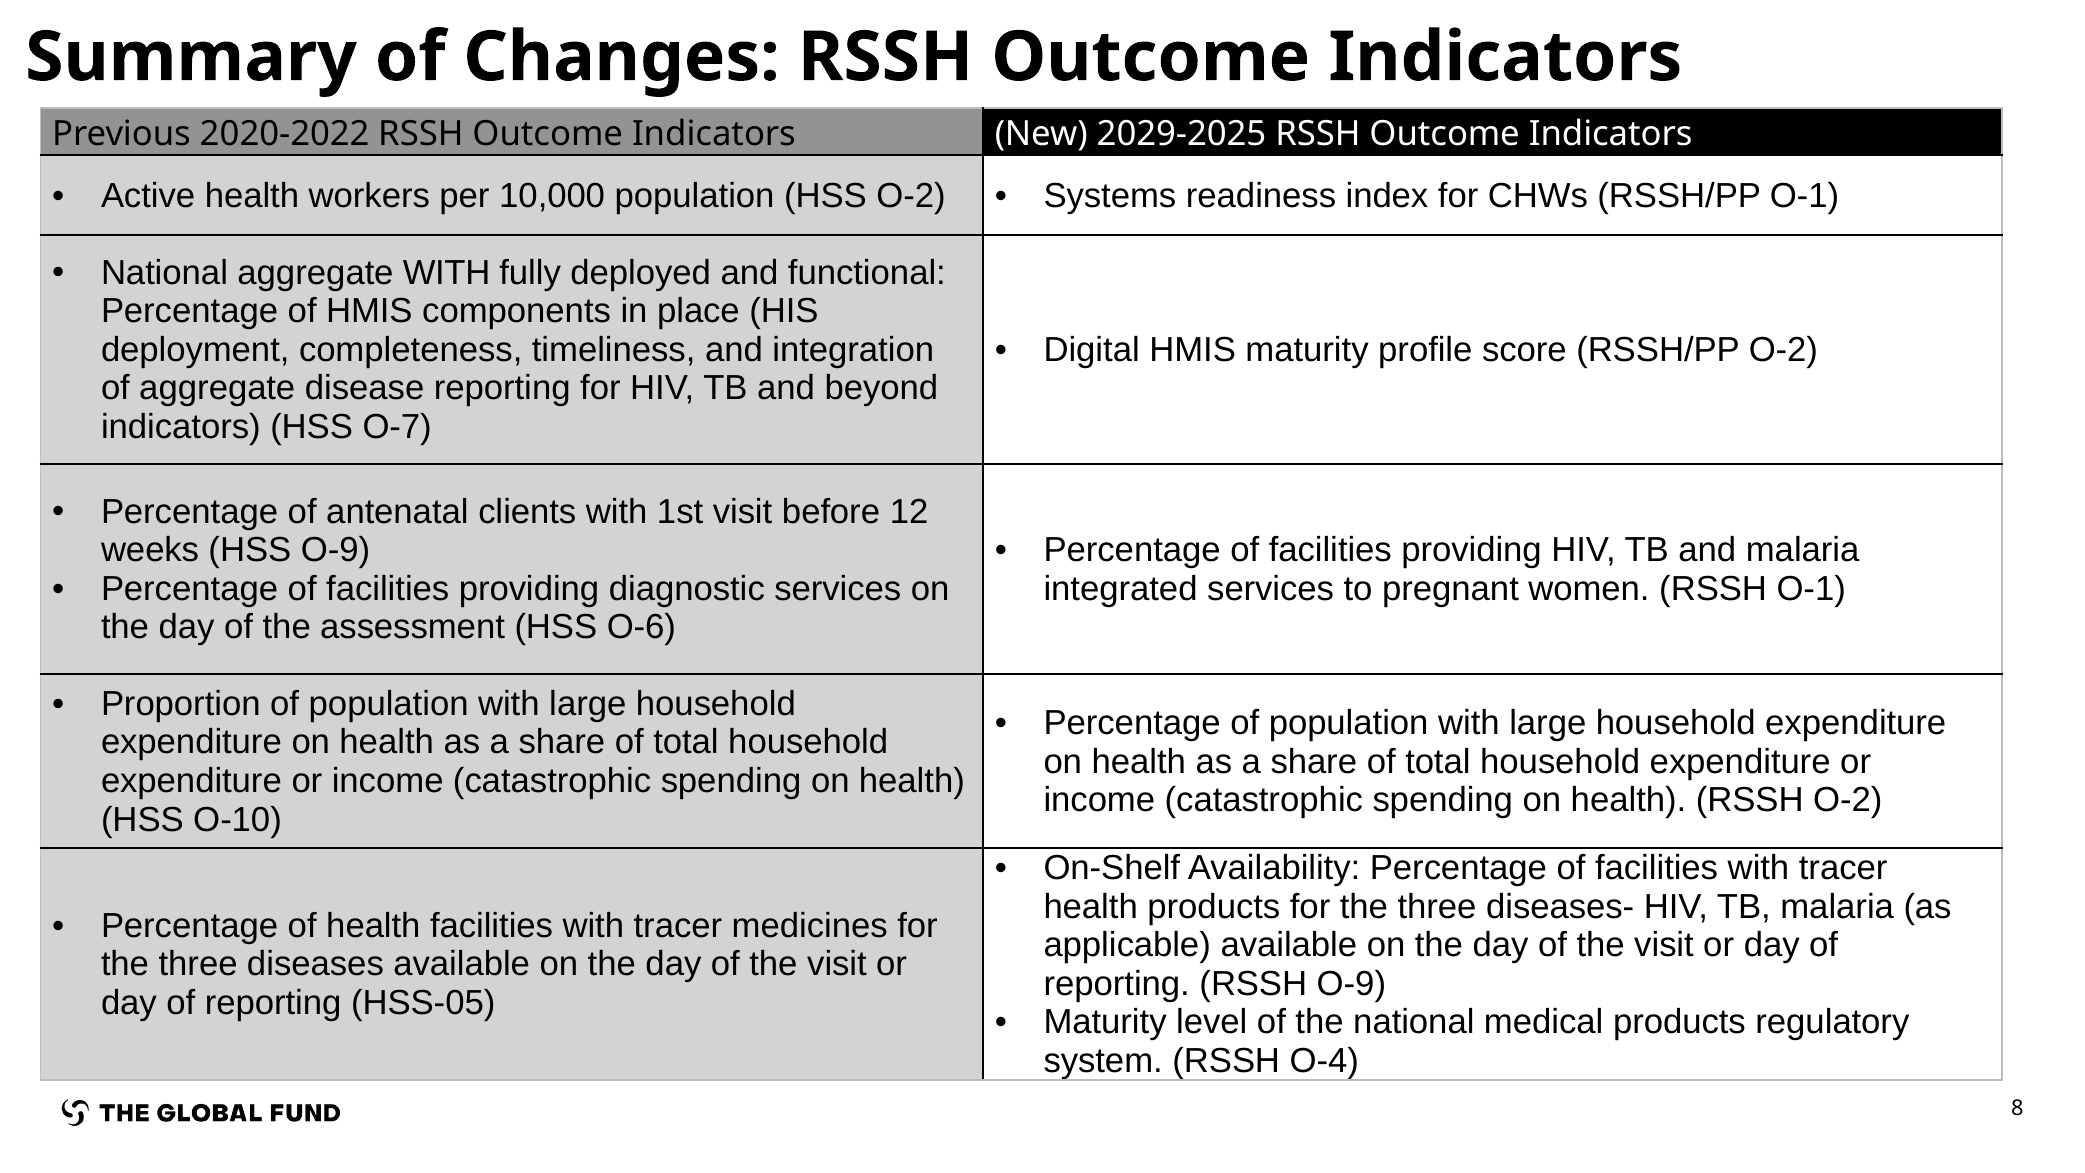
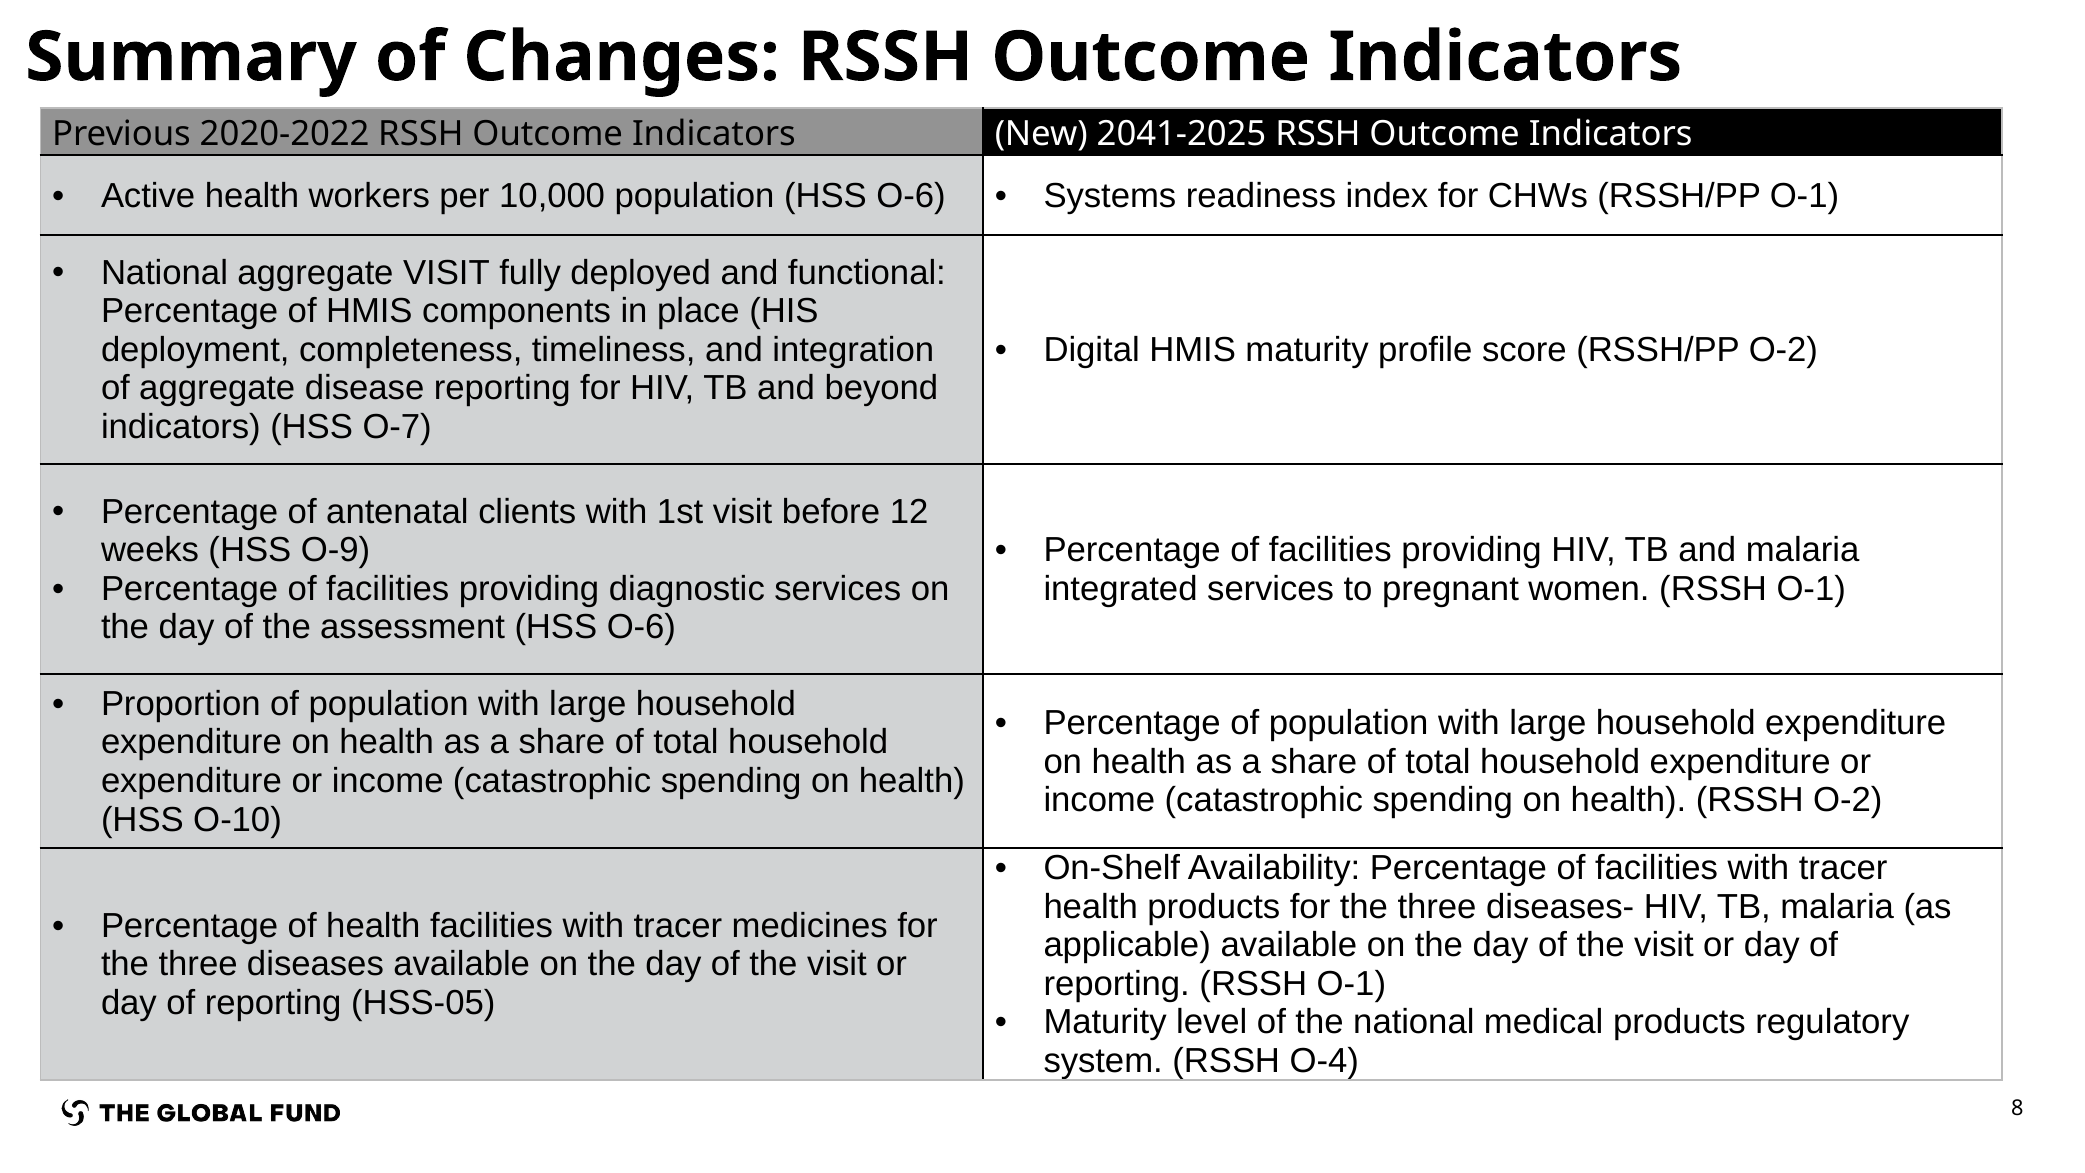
2029-2025: 2029-2025 -> 2041-2025
population HSS O-2: O-2 -> O-6
aggregate WITH: WITH -> VISIT
reporting RSSH O-9: O-9 -> O-1
